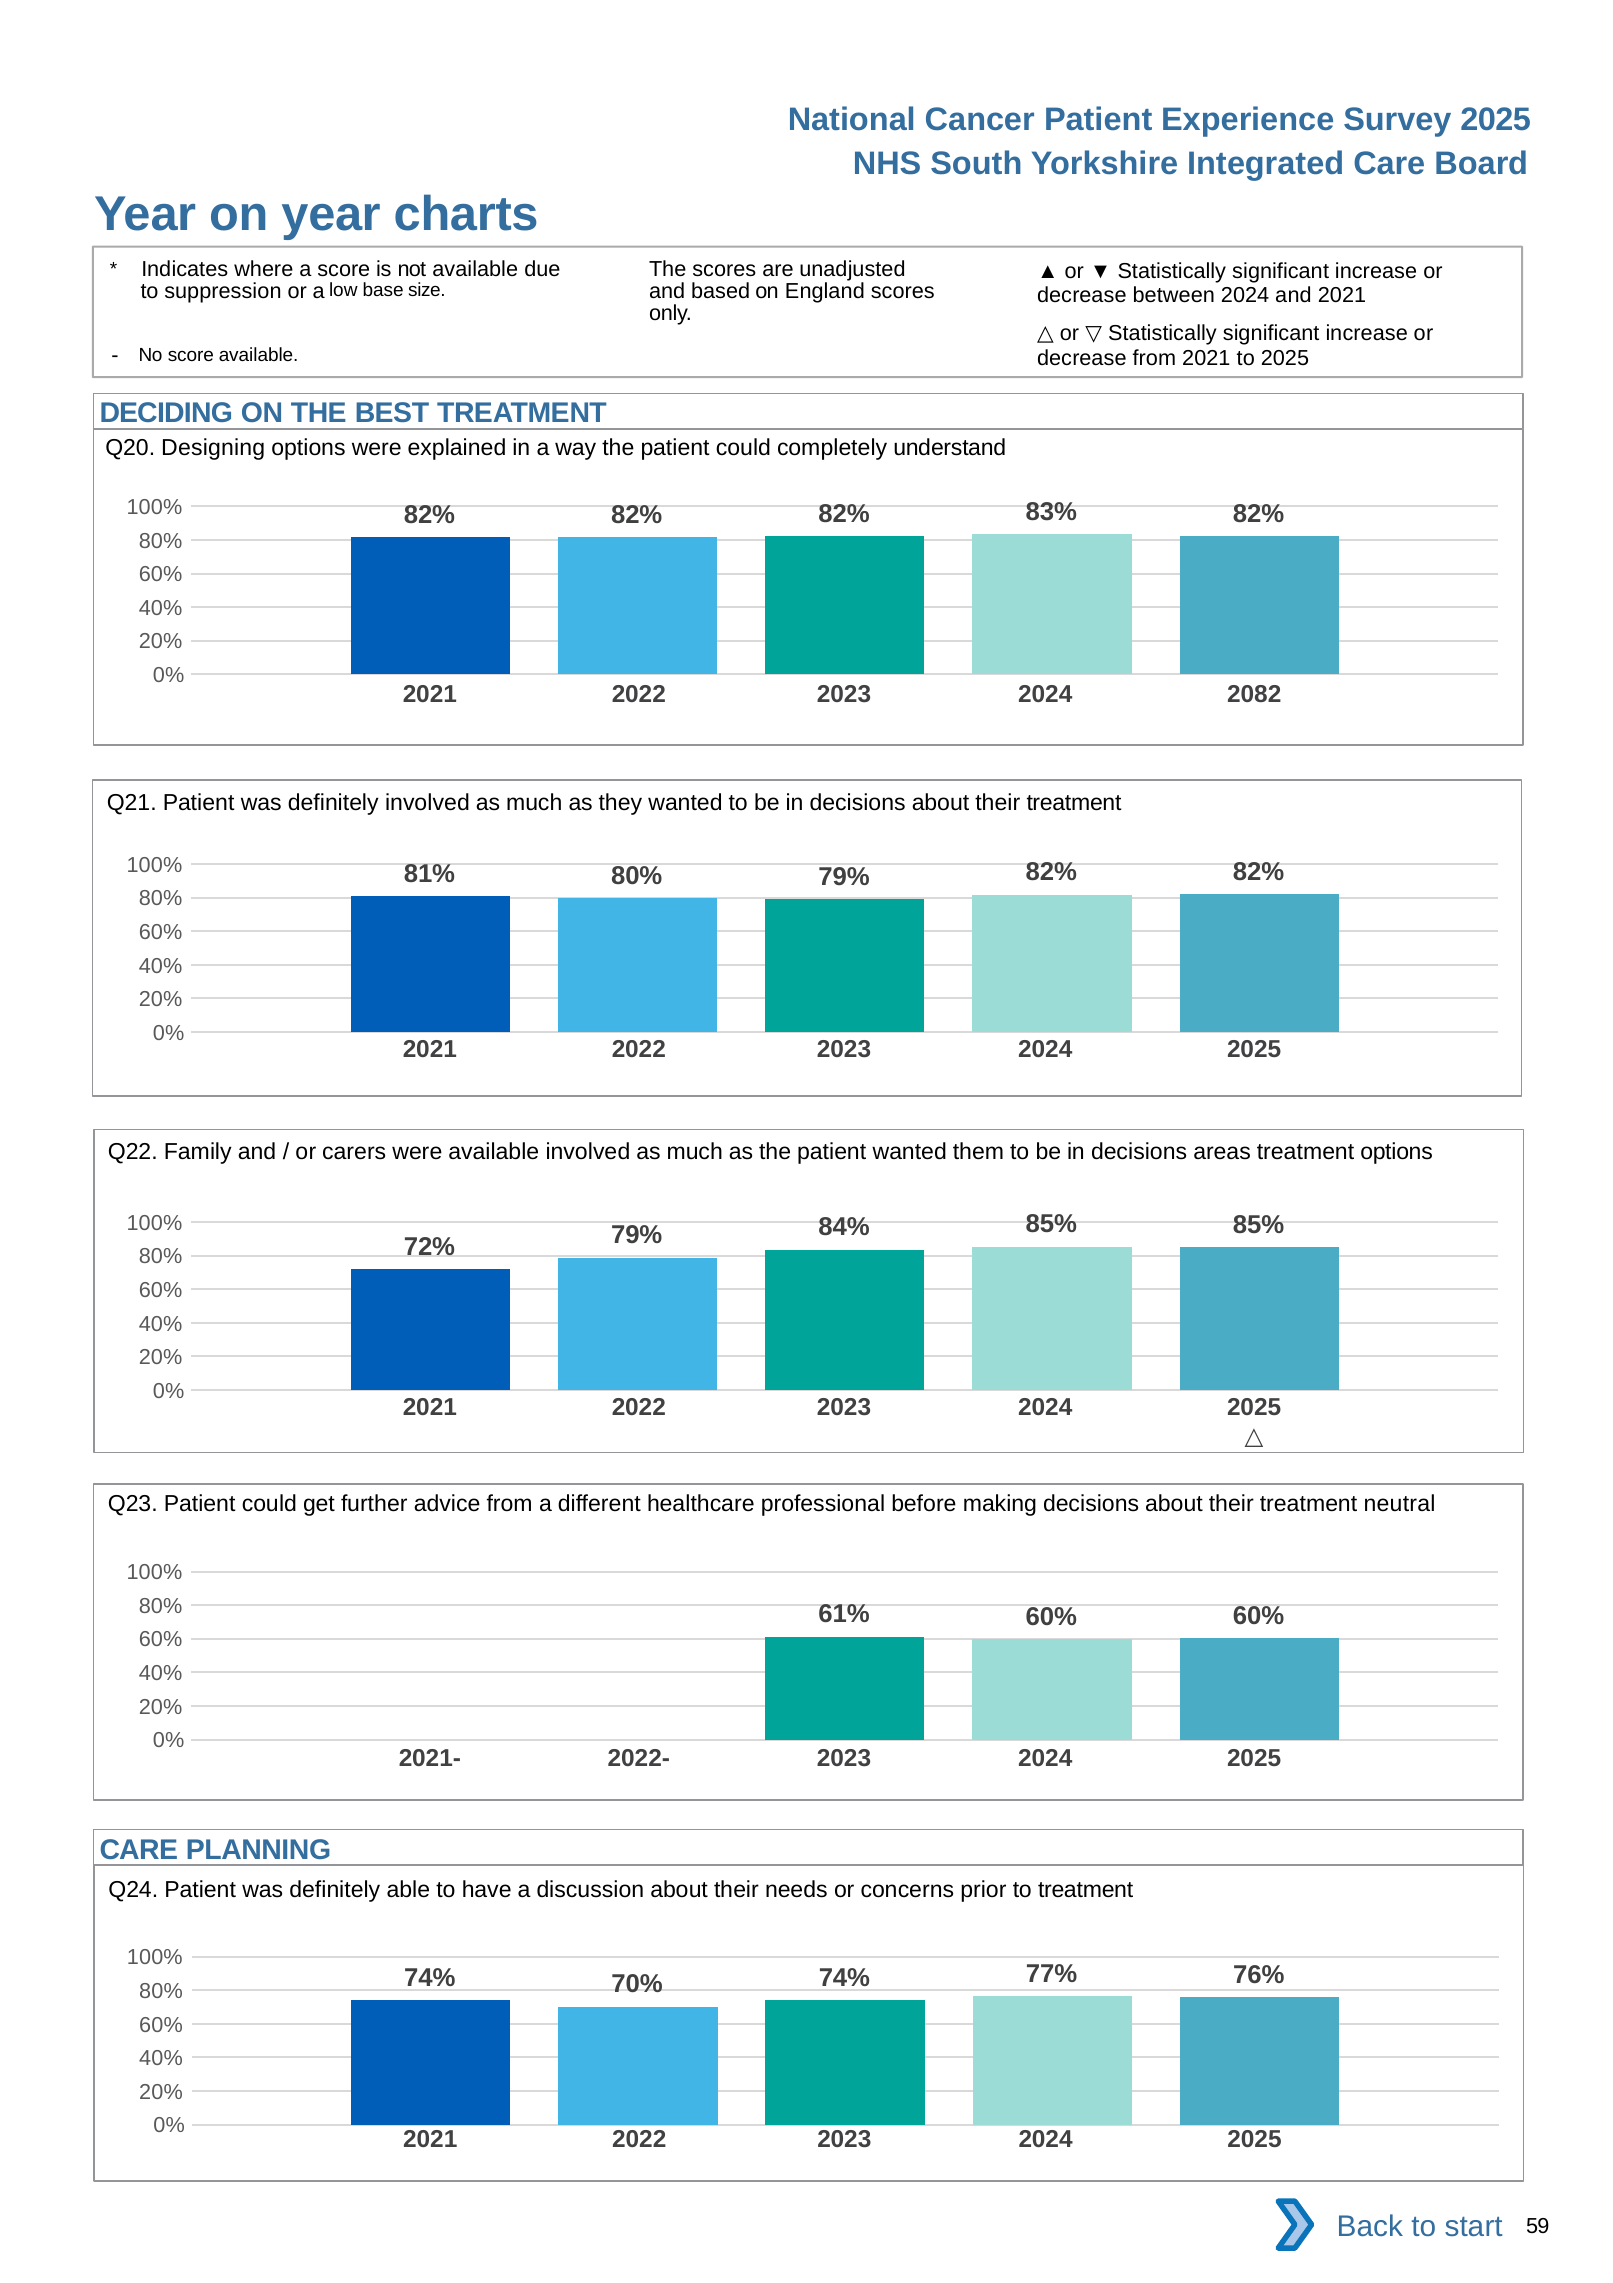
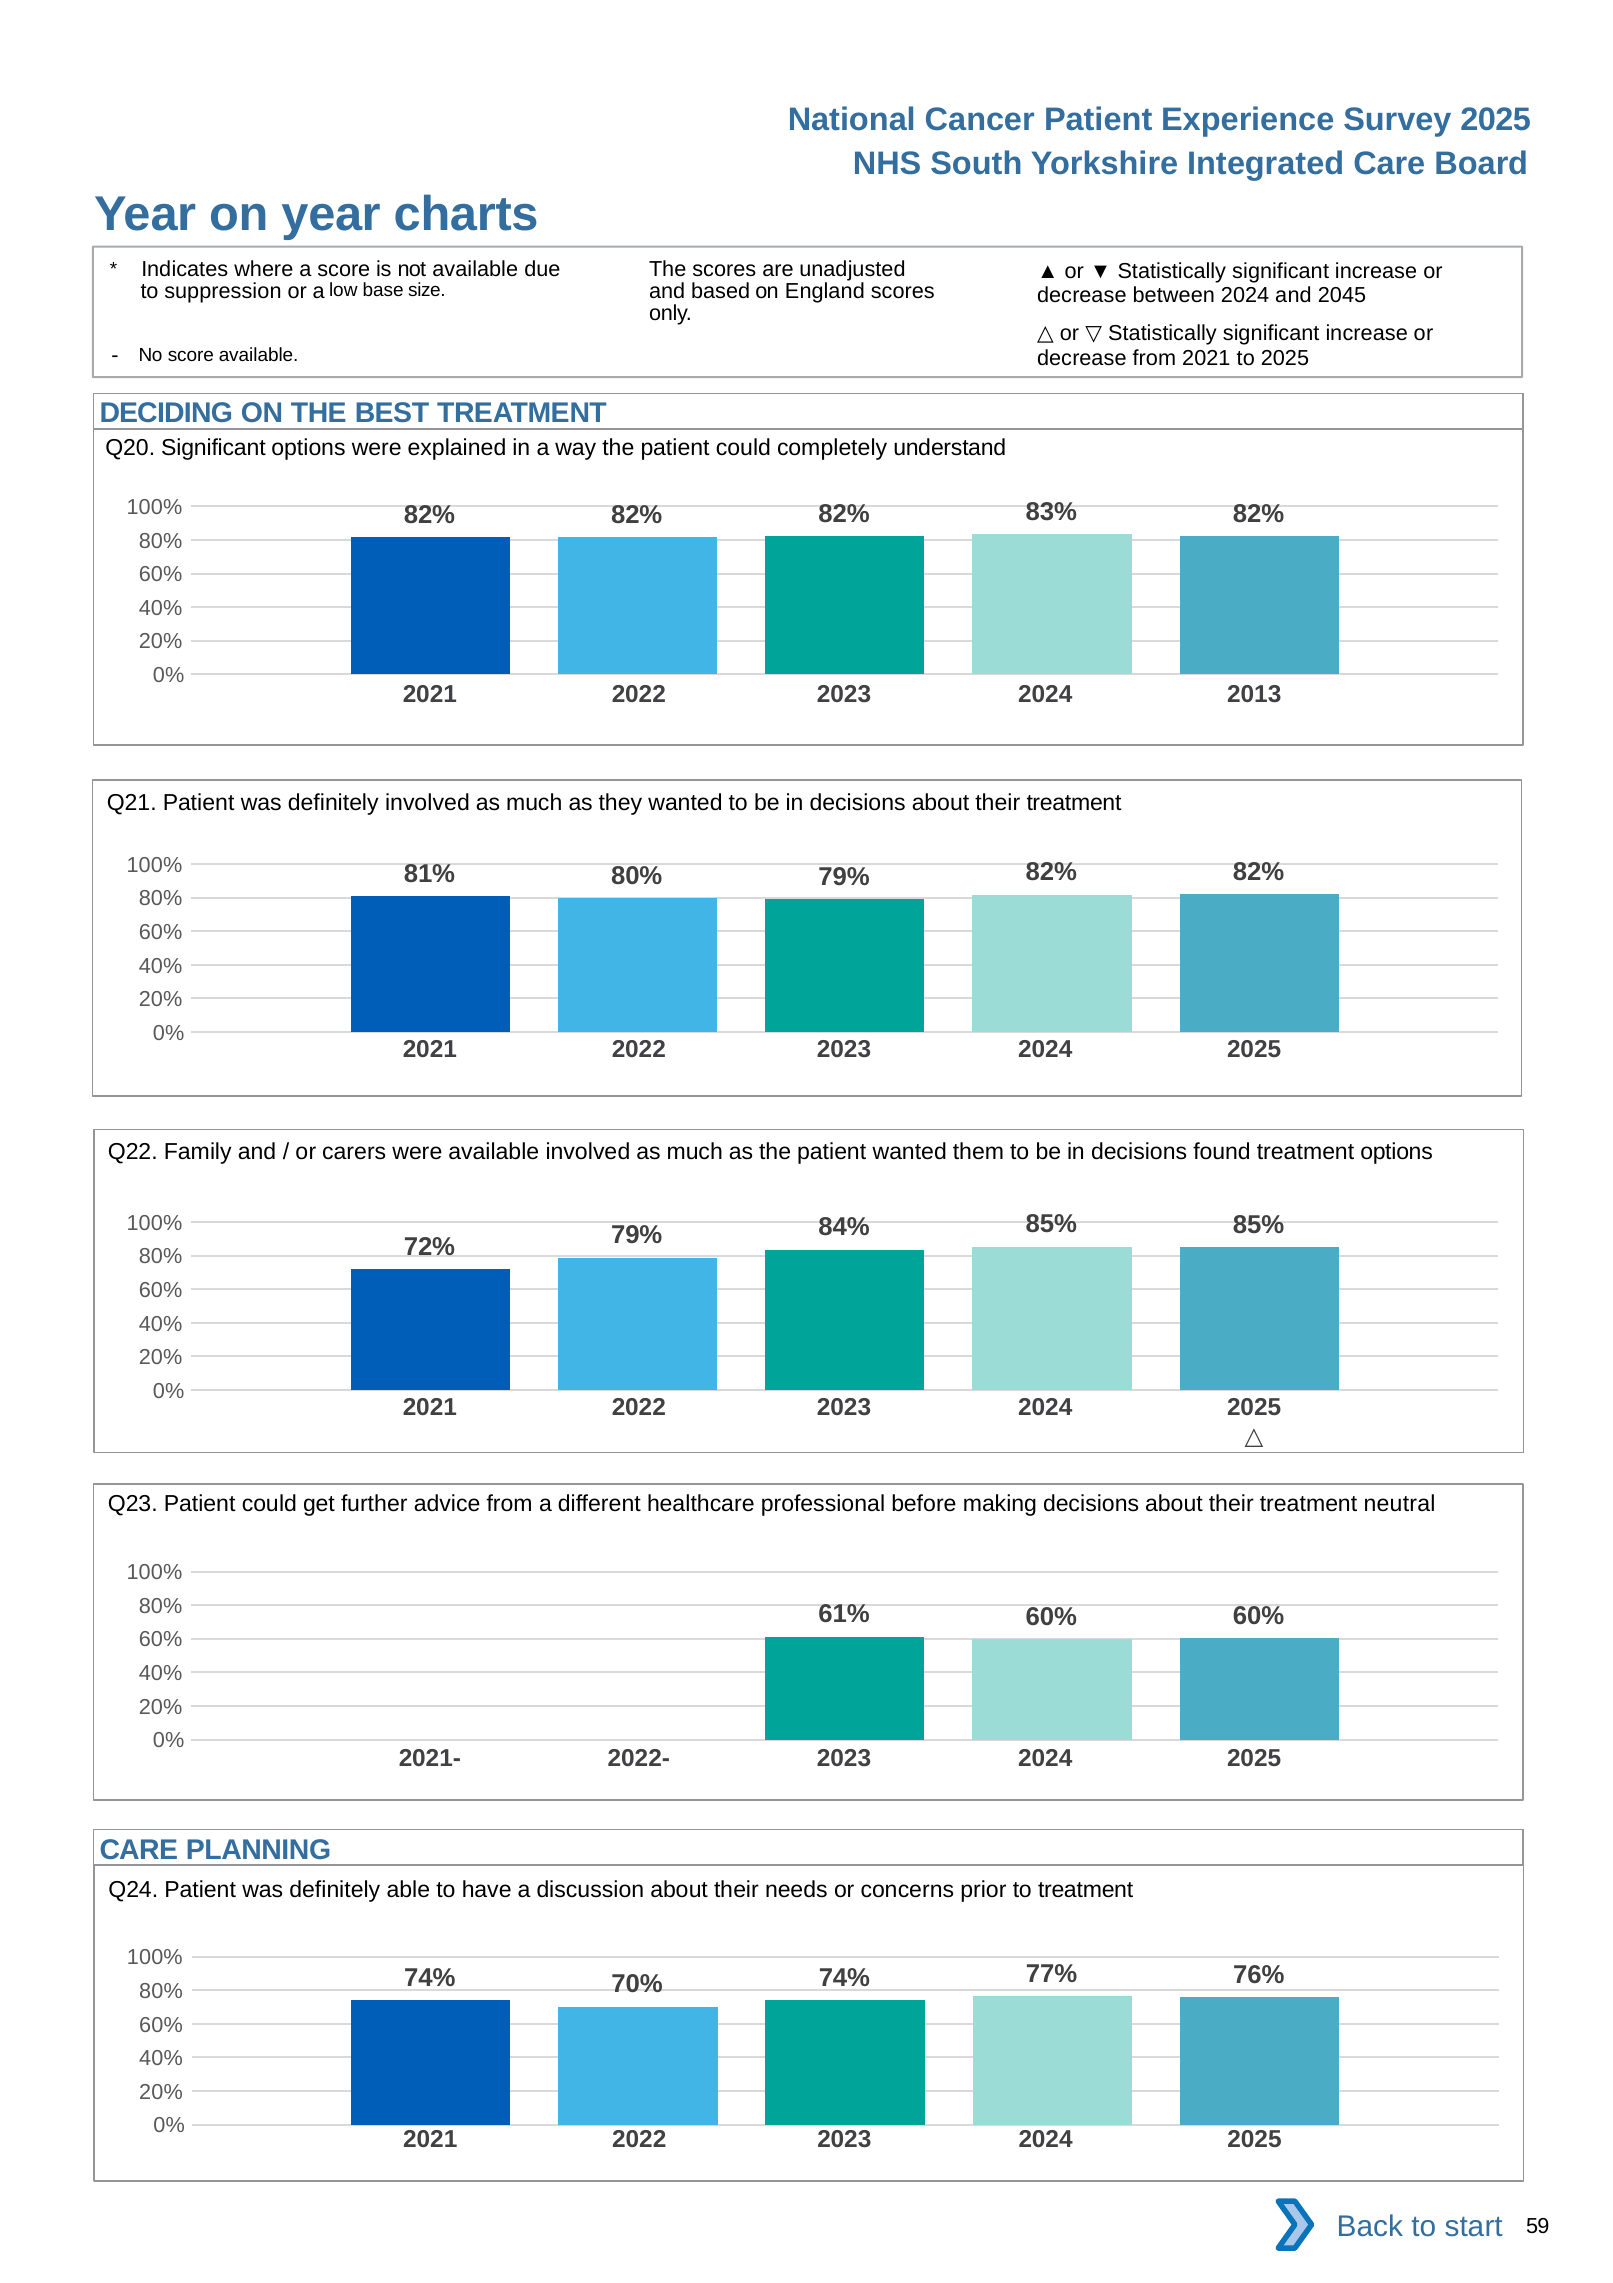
and 2021: 2021 -> 2045
Q20 Designing: Designing -> Significant
2082: 2082 -> 2013
areas: areas -> found
